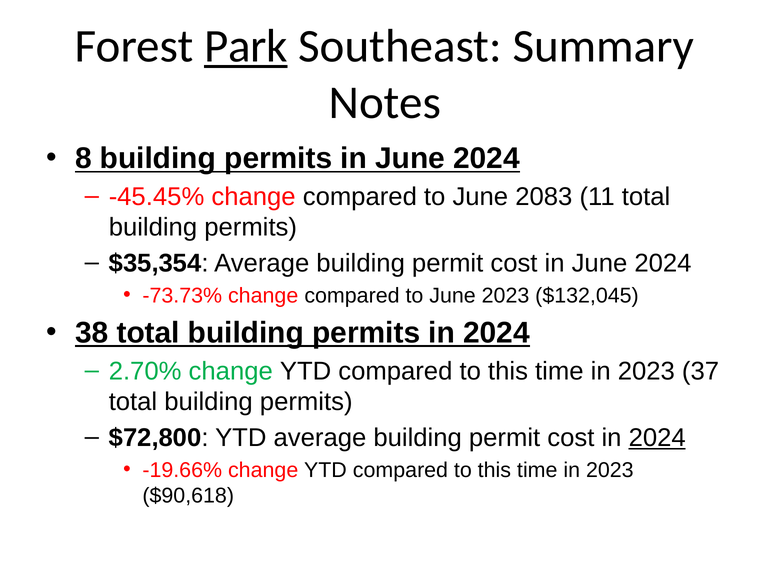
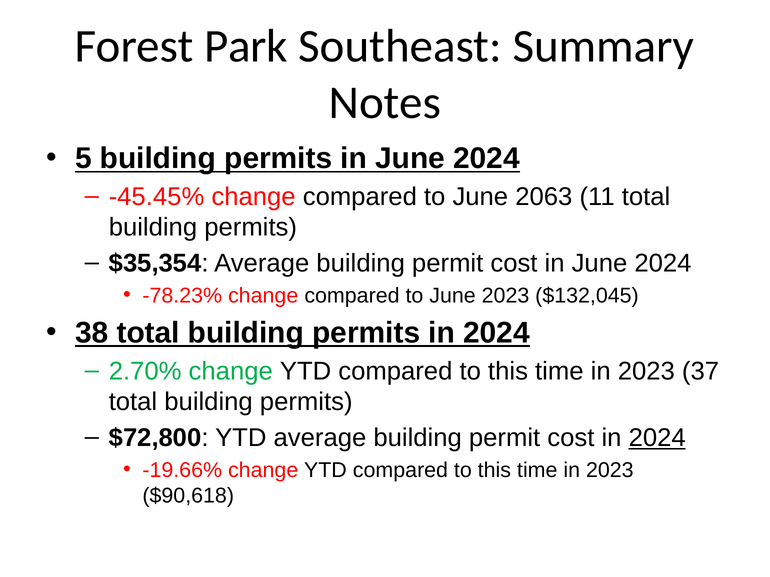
Park underline: present -> none
8: 8 -> 5
2083: 2083 -> 2063
-73.73%: -73.73% -> -78.23%
